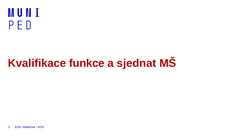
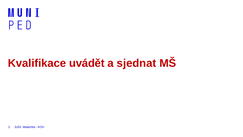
funkce: funkce -> uvádět
